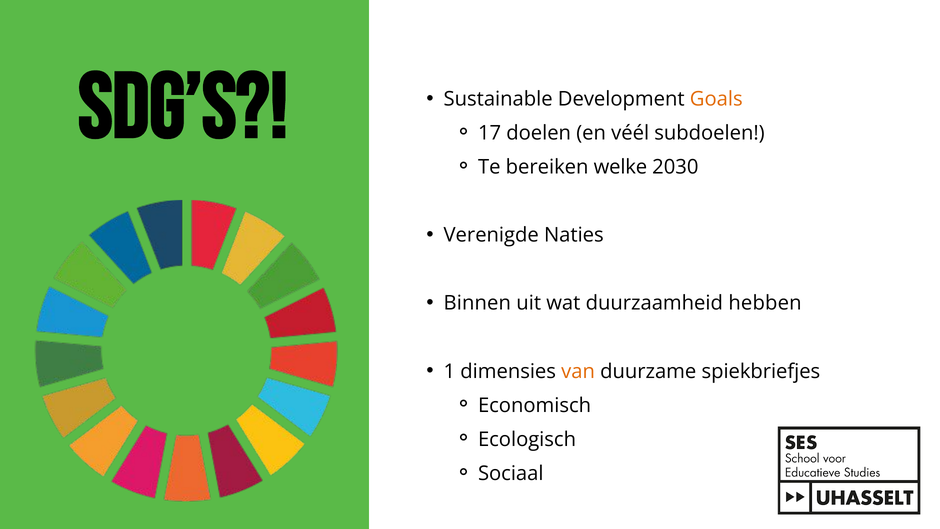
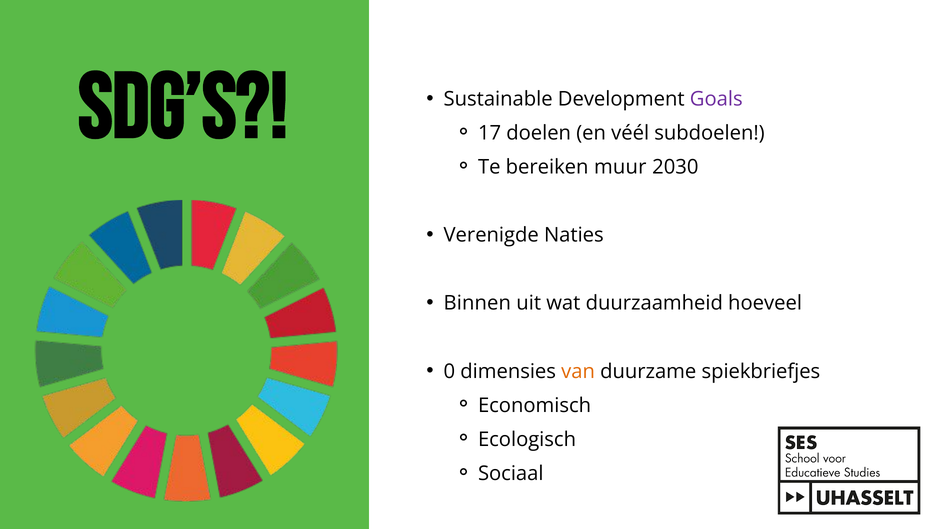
Goals colour: orange -> purple
welke: welke -> muur
hebben: hebben -> hoeveel
1: 1 -> 0
